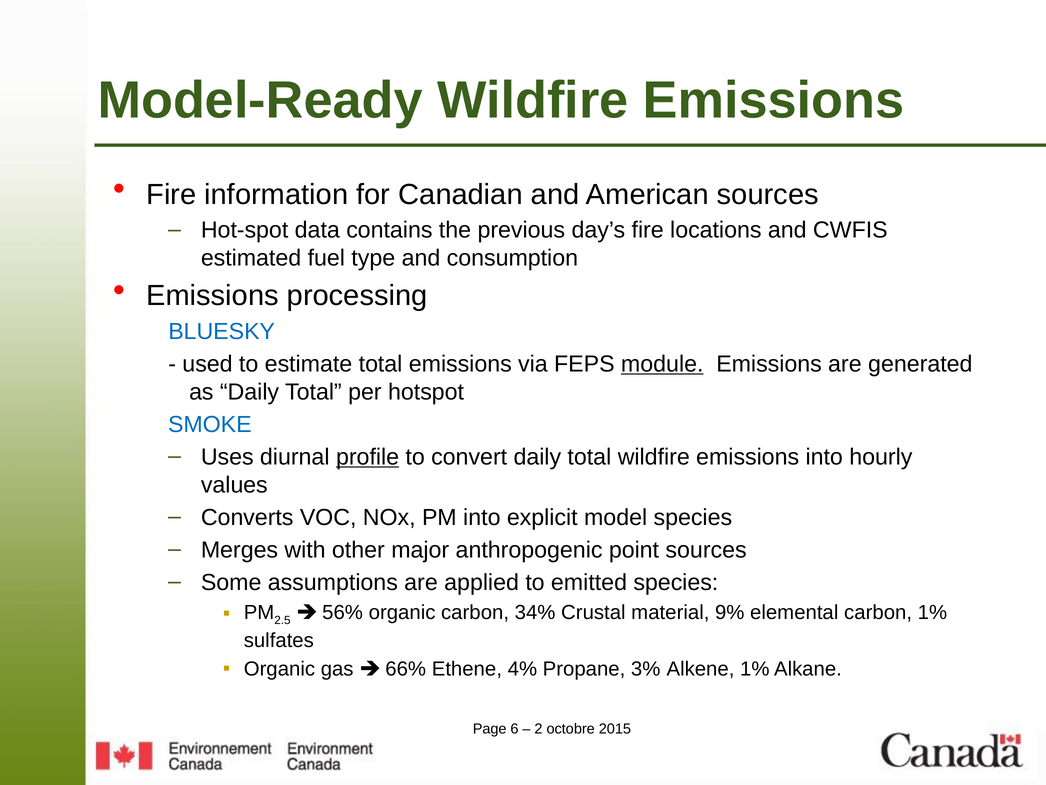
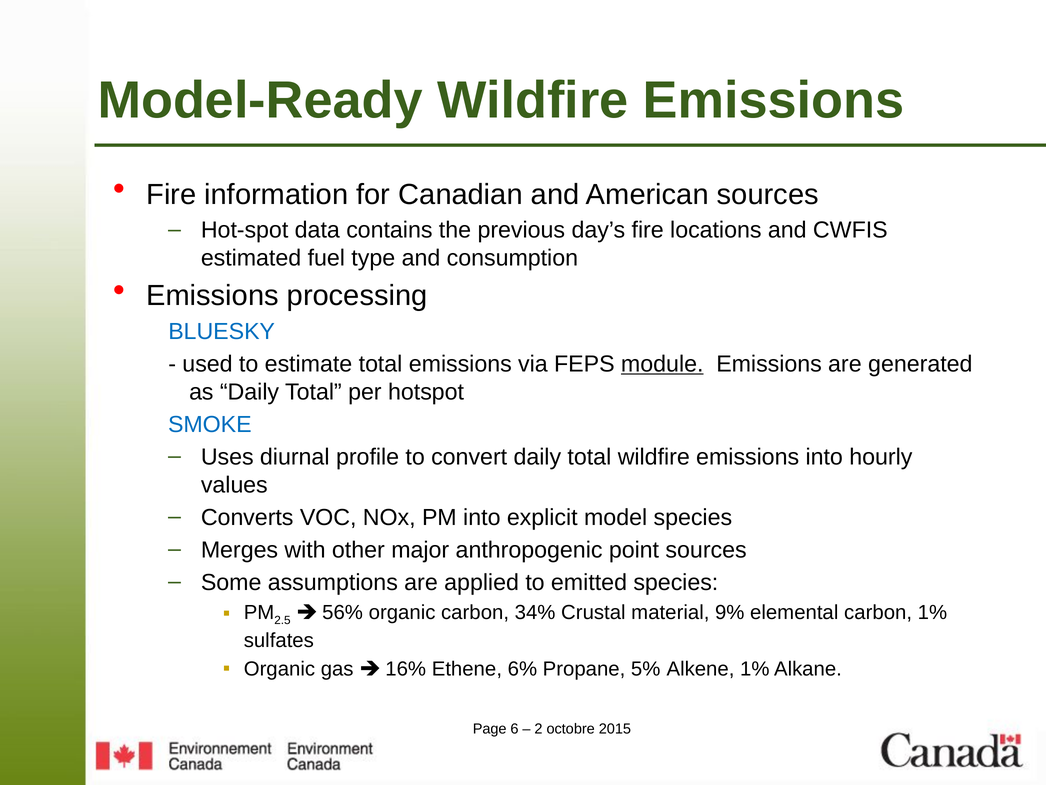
profile underline: present -> none
66%: 66% -> 16%
4%: 4% -> 6%
3%: 3% -> 5%
